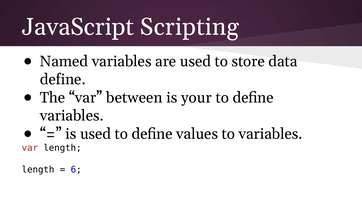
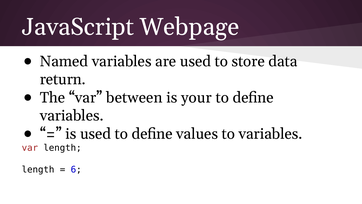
Scripting: Scripting -> Webpage
define at (63, 79): define -> return
